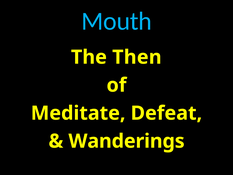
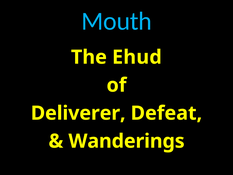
Then: Then -> Ehud
Meditate: Meditate -> Deliverer
